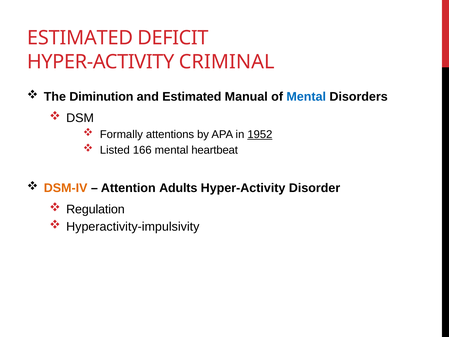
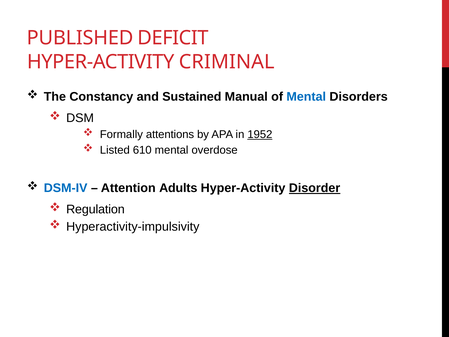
ESTIMATED at (80, 38): ESTIMATED -> PUBLISHED
Diminution: Diminution -> Constancy
and Estimated: Estimated -> Sustained
166: 166 -> 610
heartbeat: heartbeat -> overdose
DSM-IV colour: orange -> blue
Disorder underline: none -> present
